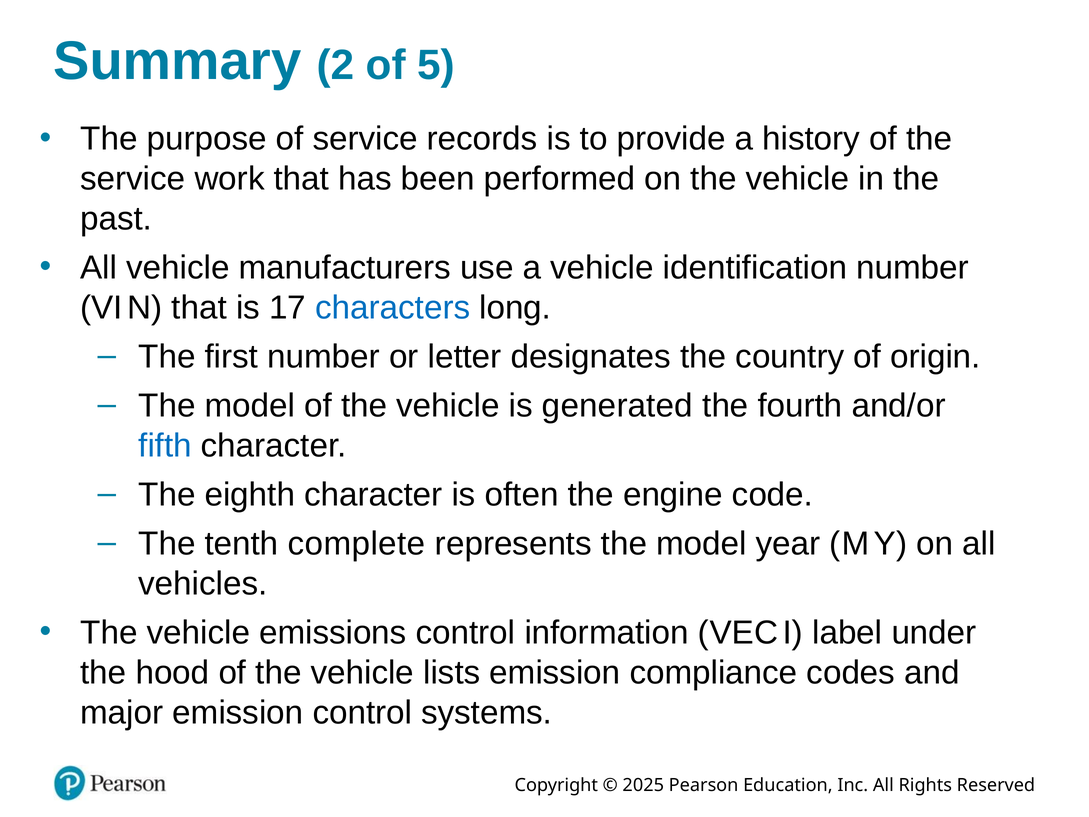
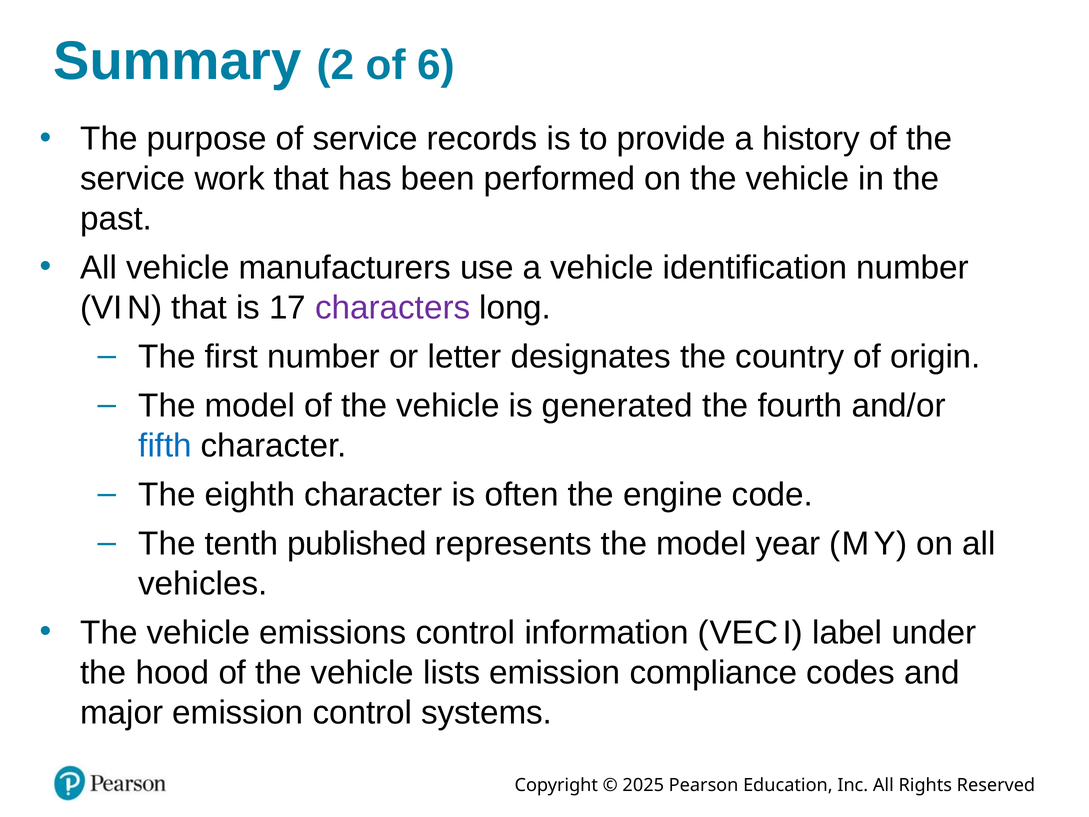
5: 5 -> 6
characters colour: blue -> purple
complete: complete -> published
